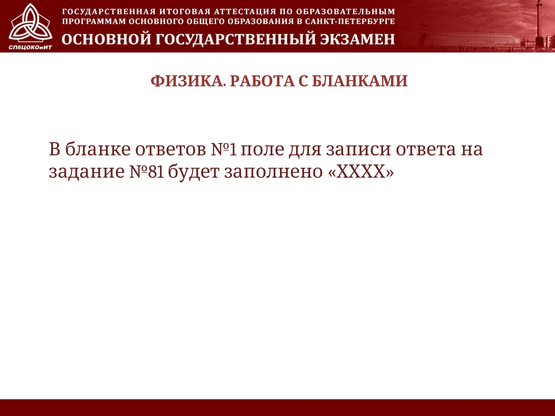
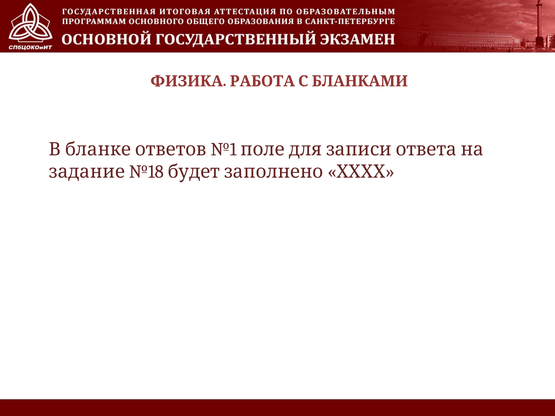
№81: №81 -> №18
